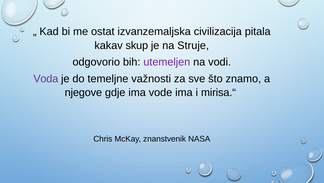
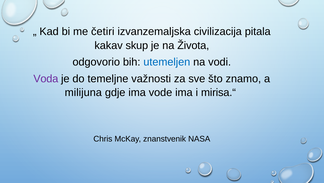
ostat: ostat -> četiri
Struje: Struje -> Života
utemeljen colour: purple -> blue
njegove: njegove -> milijuna
